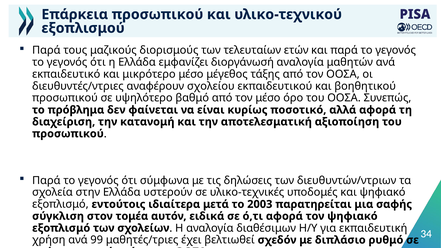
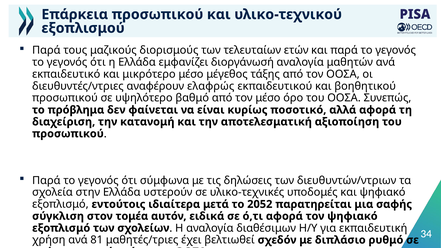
σχολείου: σχολείου -> ελαφρώς
2003: 2003 -> 2052
99: 99 -> 81
